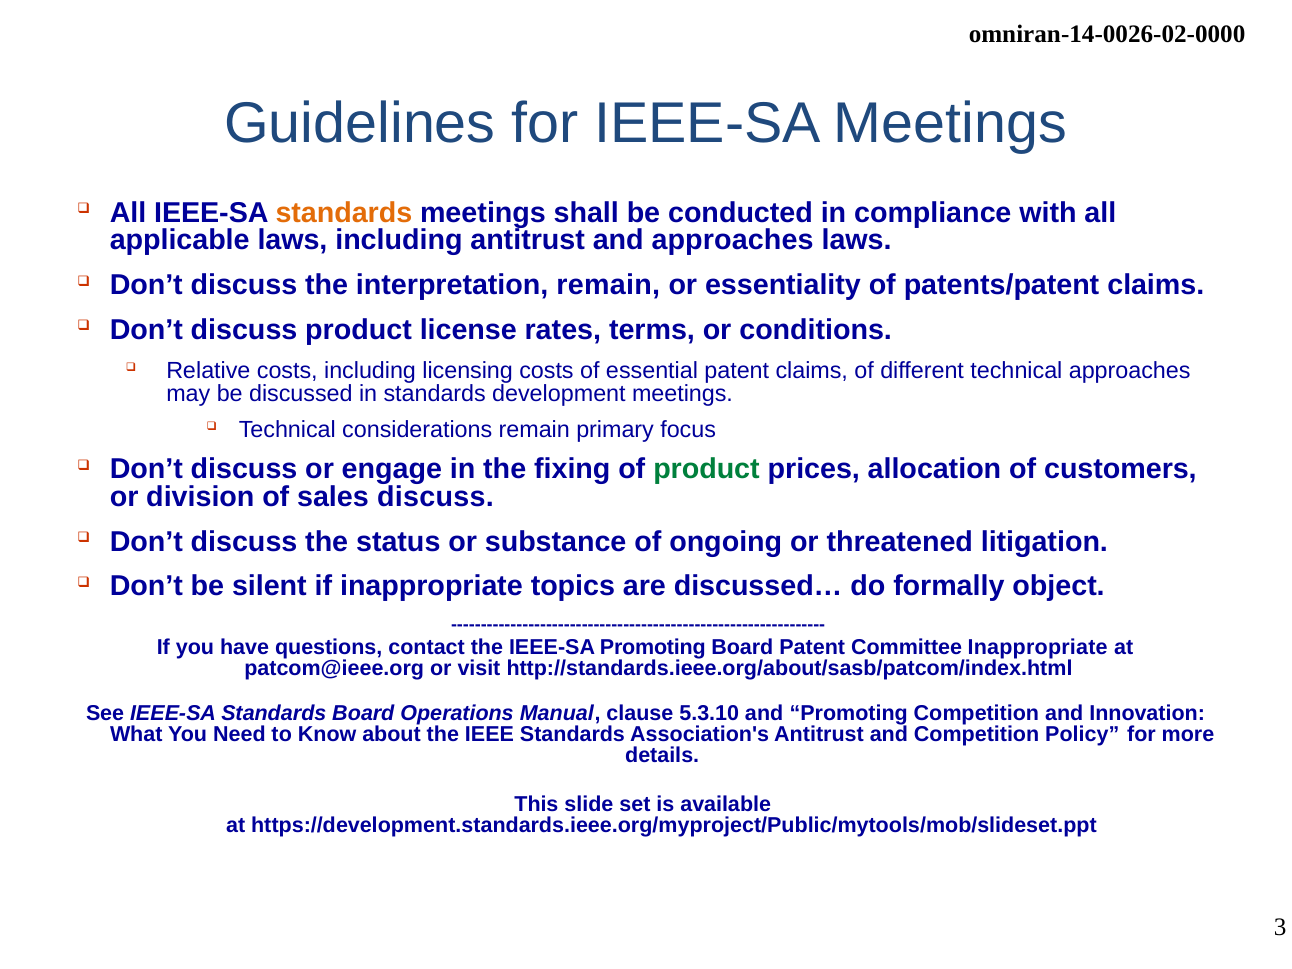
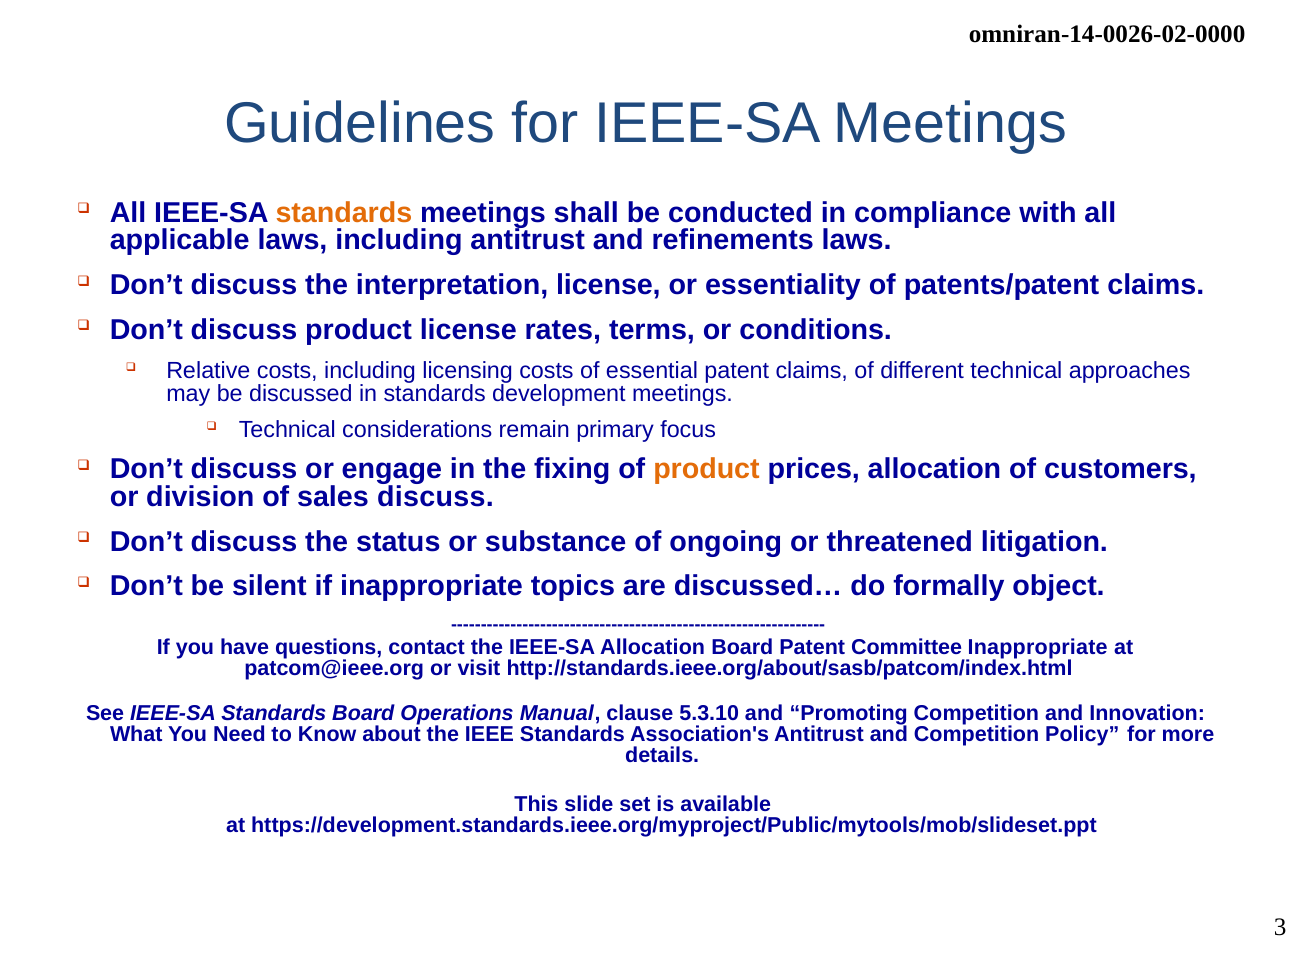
and approaches: approaches -> refinements
interpretation remain: remain -> license
product at (706, 469) colour: green -> orange
IEEE-SA Promoting: Promoting -> Allocation
